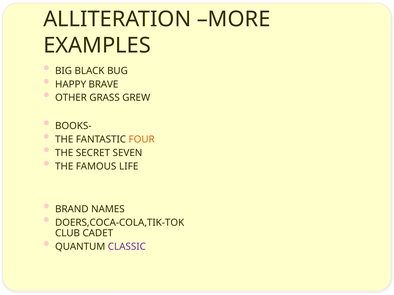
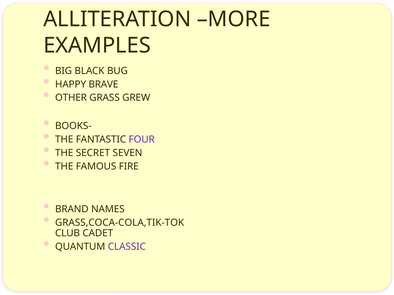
FOUR colour: orange -> purple
LIFE: LIFE -> FIRE
DOERS,COCA-COLA,TIK-TOK: DOERS,COCA-COLA,TIK-TOK -> GRASS,COCA-COLA,TIK-TOK
